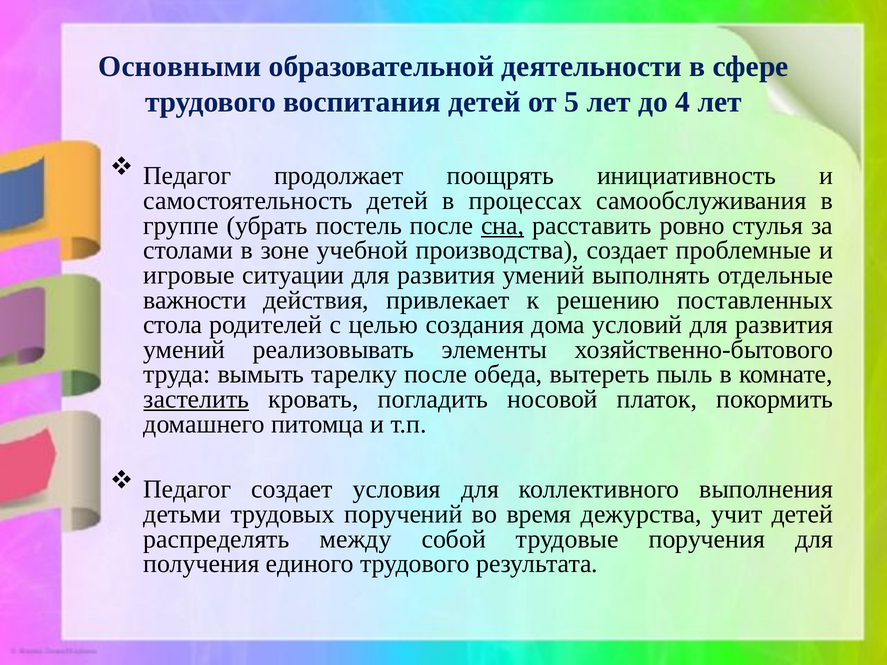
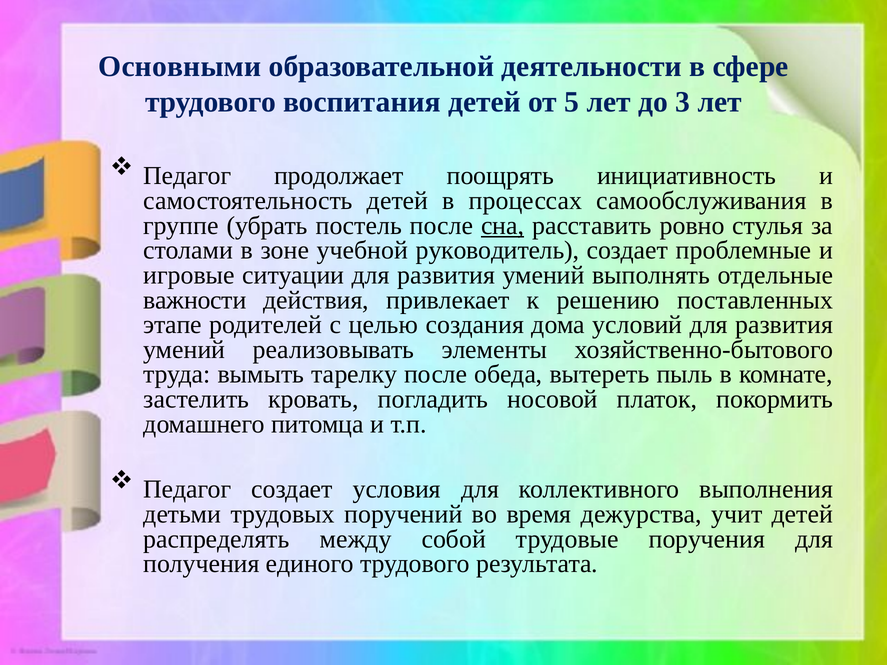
4: 4 -> 3
производства: производства -> руководитель
стола: стола -> этапе
застелить underline: present -> none
